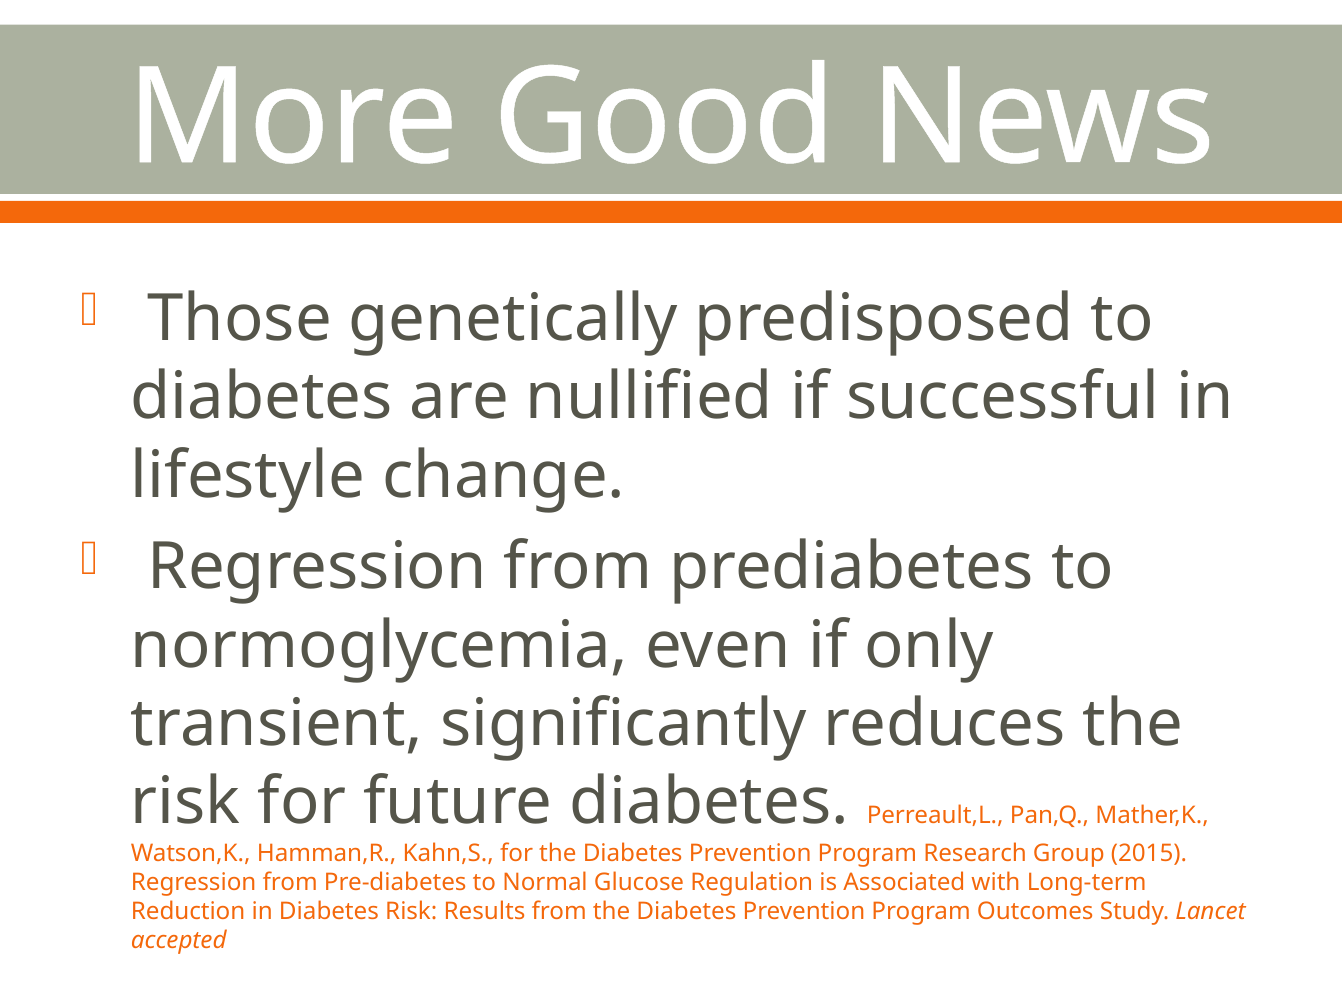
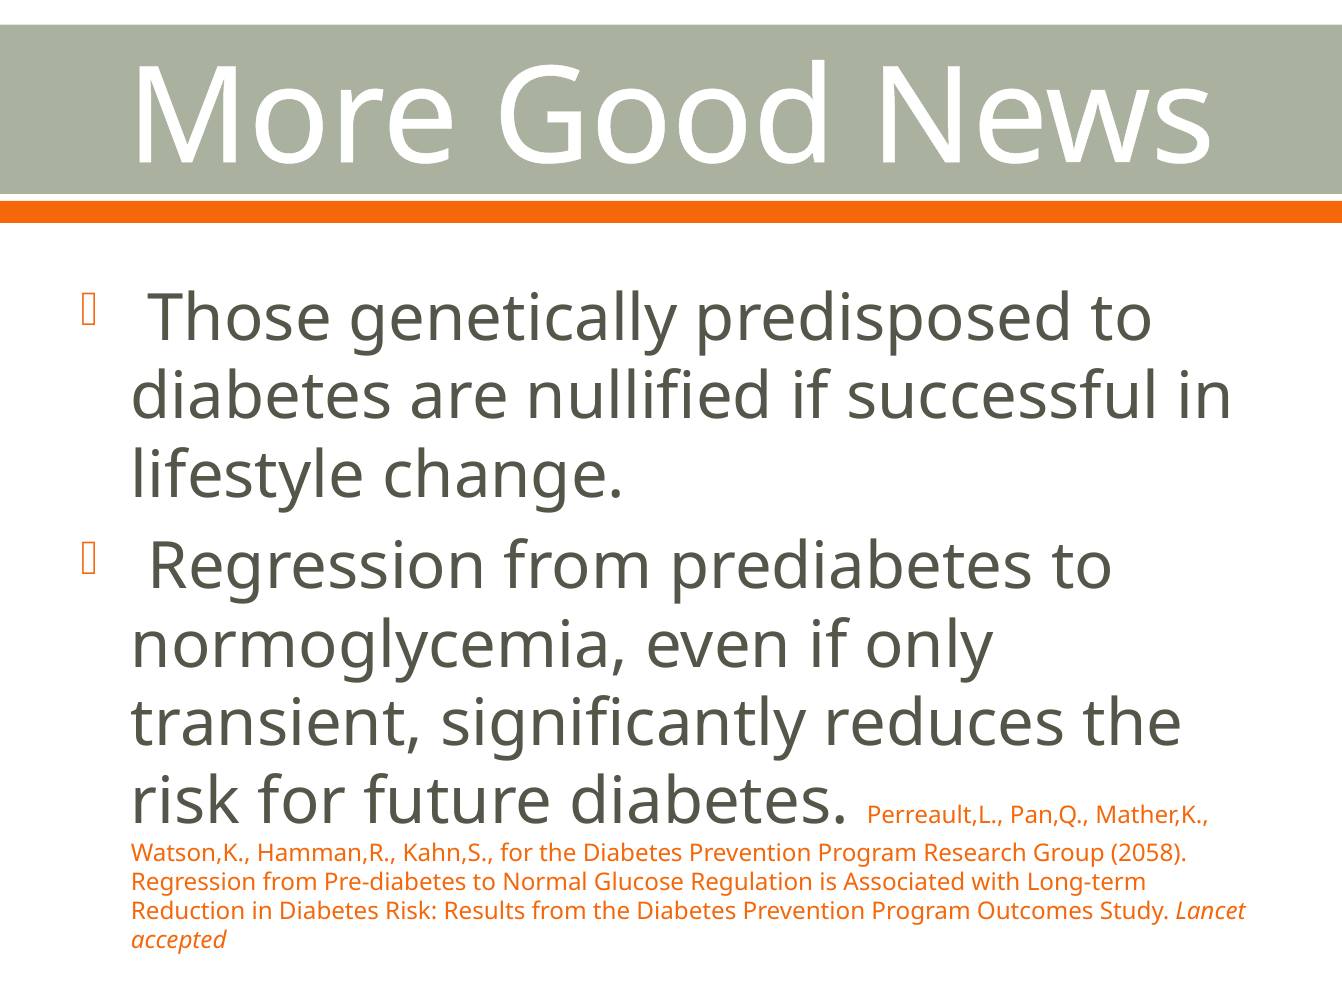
2015: 2015 -> 2058
